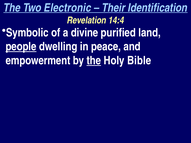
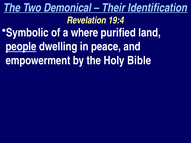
Electronic: Electronic -> Demonical
14:4: 14:4 -> 19:4
divine: divine -> where
the at (94, 61) underline: present -> none
